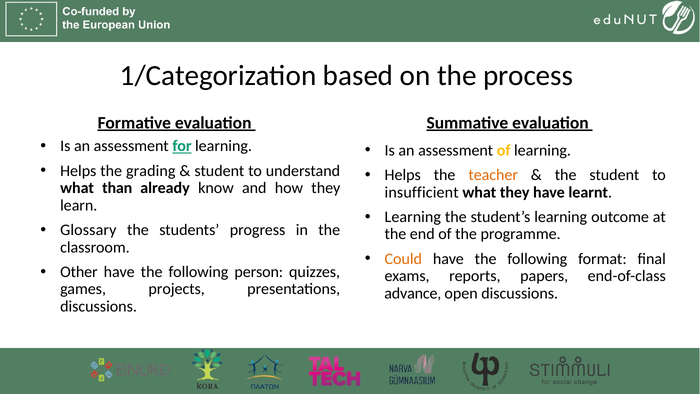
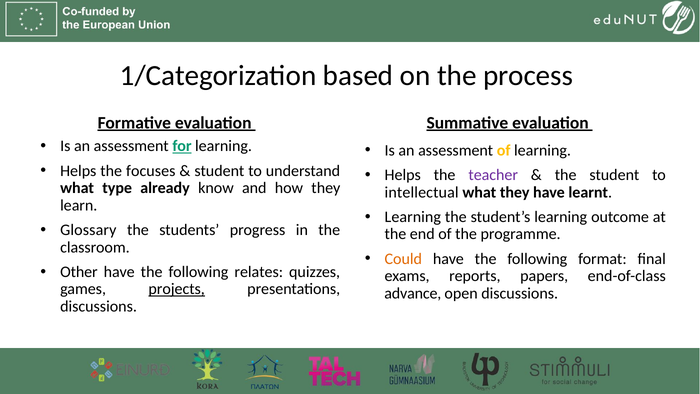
grading: grading -> focuses
teacher colour: orange -> purple
than: than -> type
insufficient: insufficient -> intellectual
person: person -> relates
projects underline: none -> present
